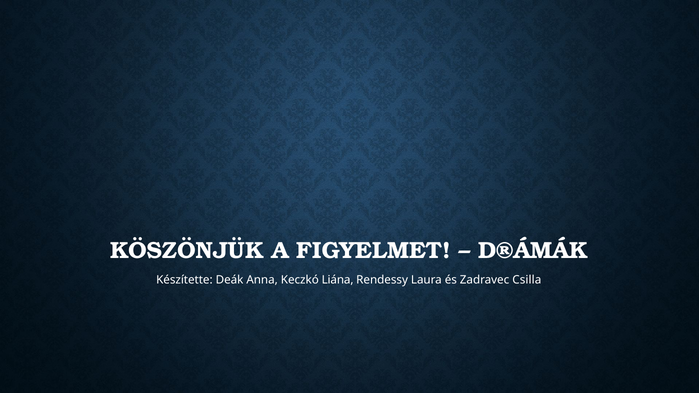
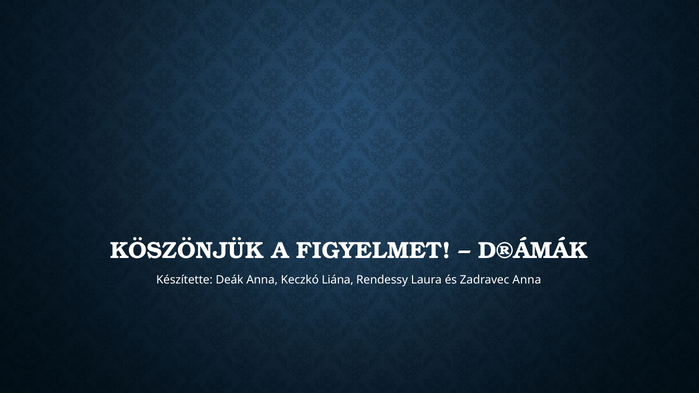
Zadravec Csilla: Csilla -> Anna
